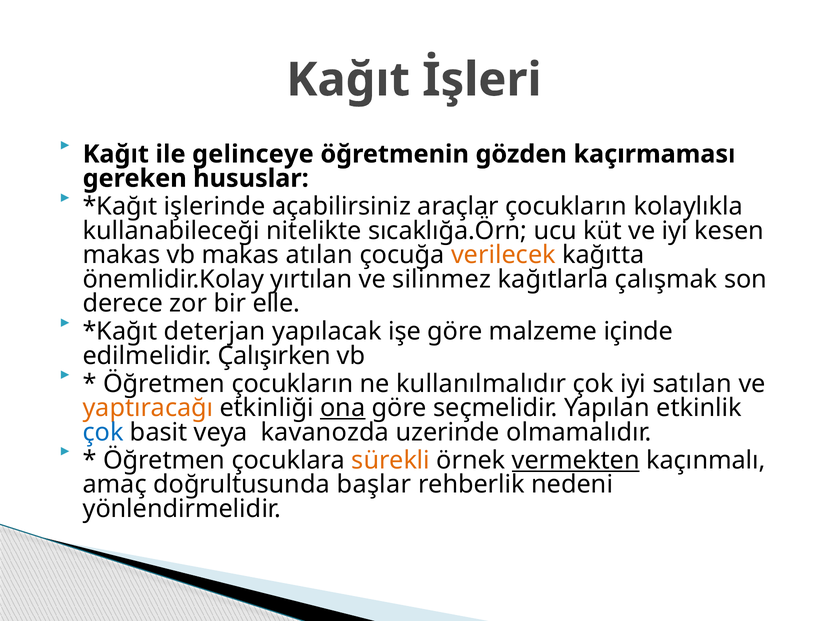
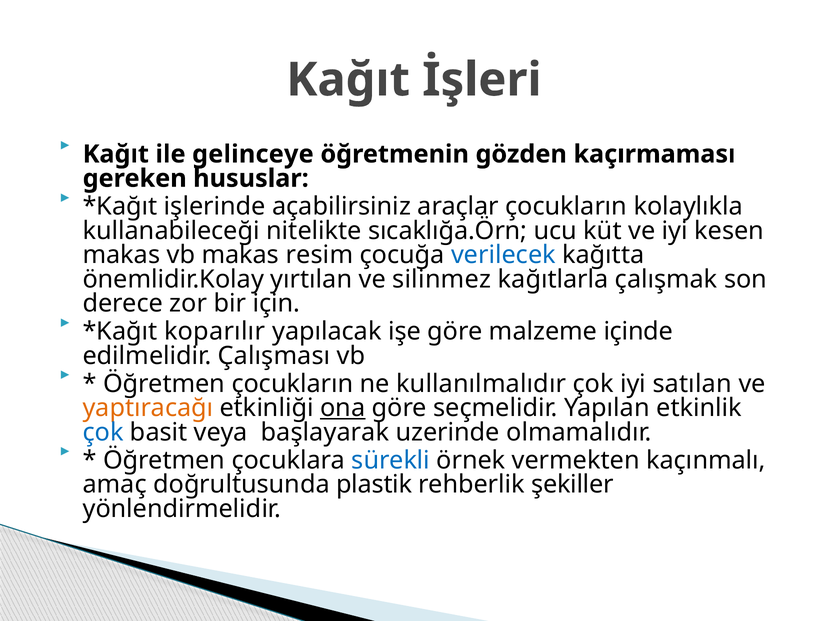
atılan: atılan -> resim
verilecek colour: orange -> blue
elle: elle -> için
deterjan: deterjan -> koparılır
Çalışırken: Çalışırken -> Çalışması
kavanozda: kavanozda -> başlayarak
sürekli colour: orange -> blue
vermekten underline: present -> none
başlar: başlar -> plastik
nedeni: nedeni -> şekiller
